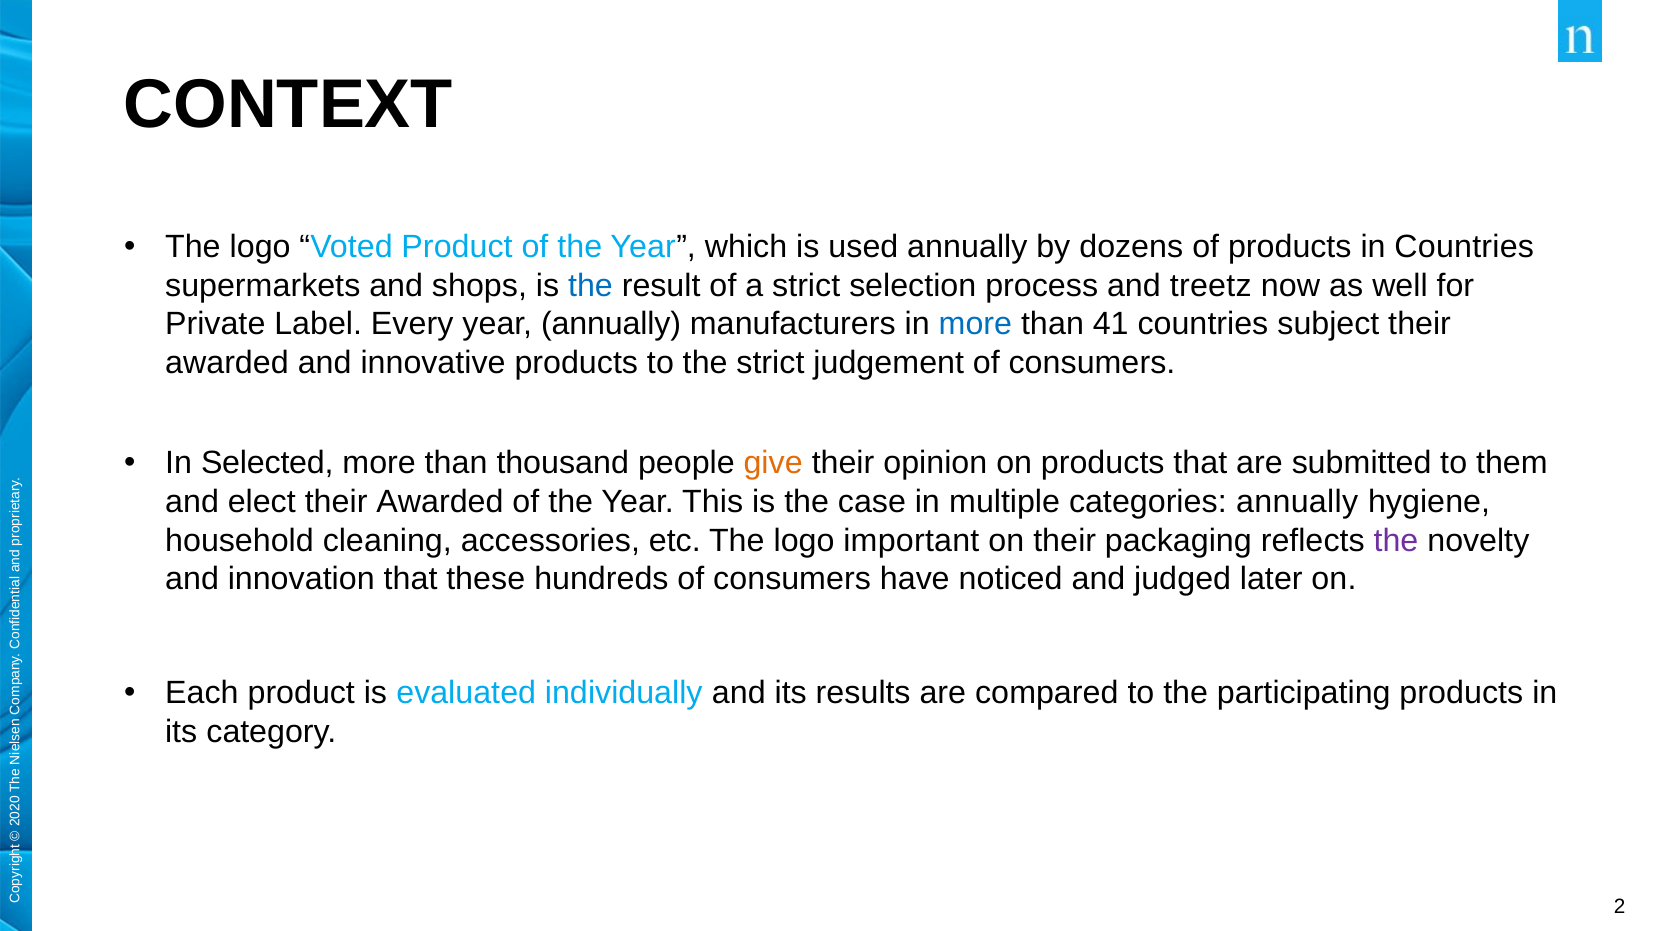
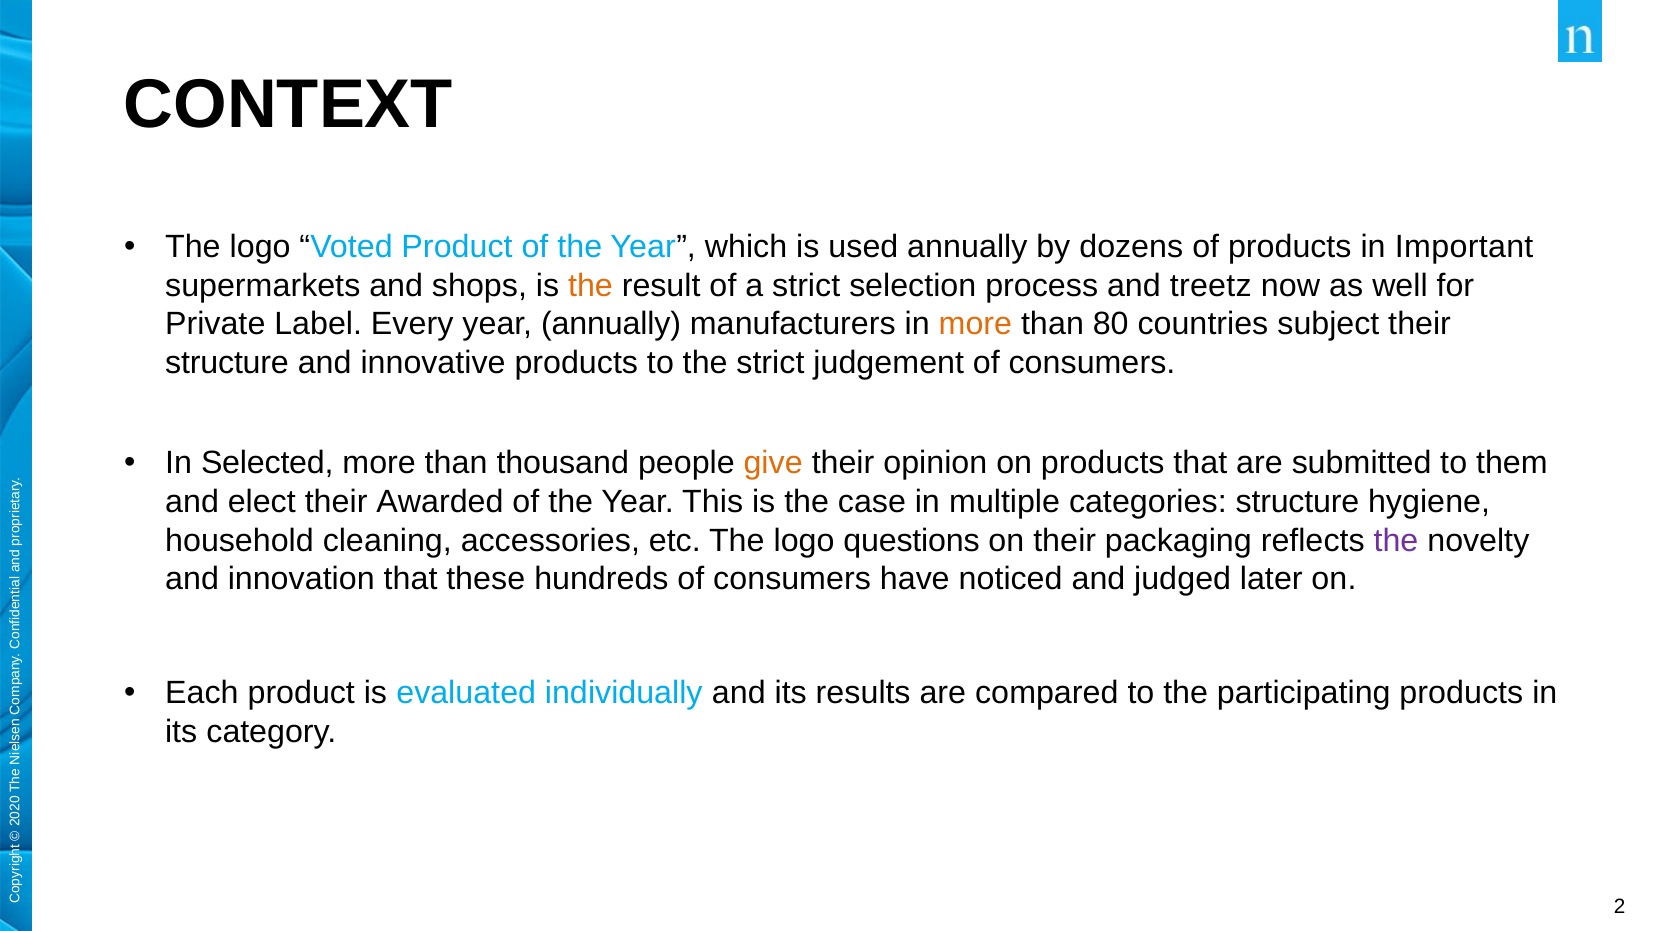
in Countries: Countries -> Important
the at (590, 286) colour: blue -> orange
more at (975, 324) colour: blue -> orange
41: 41 -> 80
awarded at (227, 363): awarded -> structure
categories annually: annually -> structure
important: important -> questions
